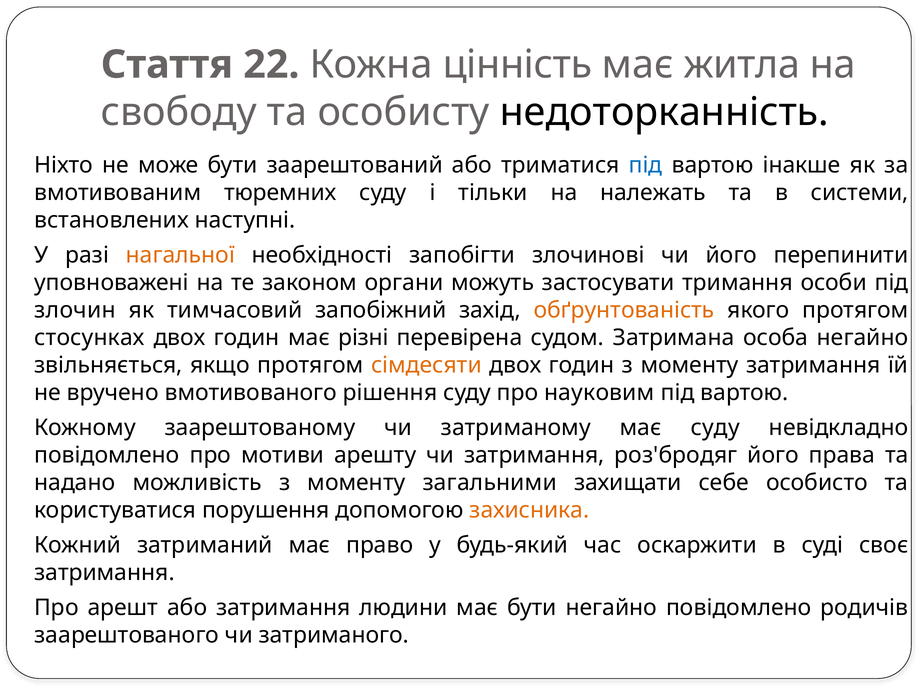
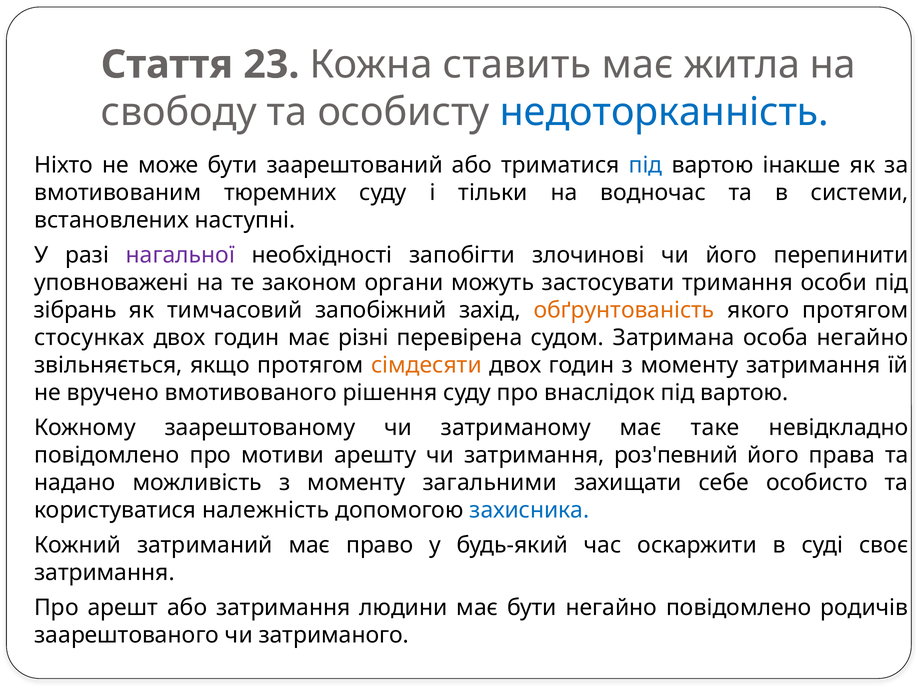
22: 22 -> 23
цінність: цінність -> ставить
недоторканність colour: black -> blue
належать: належать -> водночас
нагальної colour: orange -> purple
злочин: злочин -> зібрань
науковим: науковим -> внаслідок
має суду: суду -> таке
роз'бродяг: роз'бродяг -> роз'певний
порушення: порушення -> належність
захисника colour: orange -> blue
